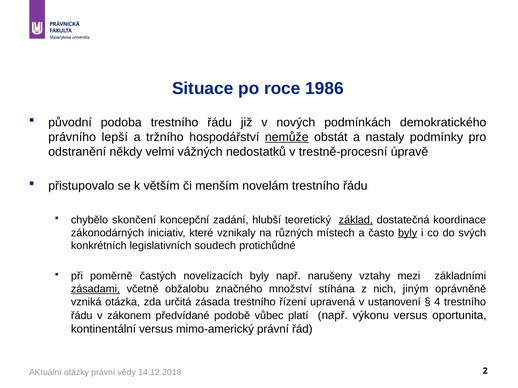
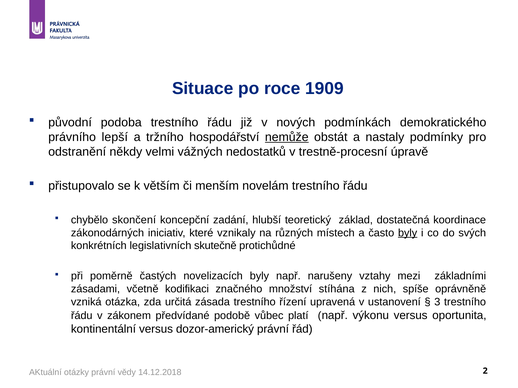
1986: 1986 -> 1909
základ underline: present -> none
soudech: soudech -> skutečně
zásadami underline: present -> none
obžalobu: obžalobu -> kodifikaci
jiným: jiným -> spíše
4: 4 -> 3
mimo-americký: mimo-americký -> dozor-americký
